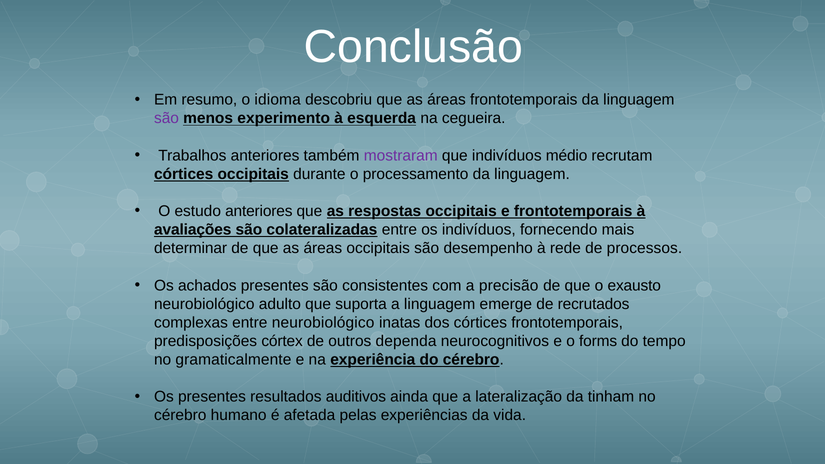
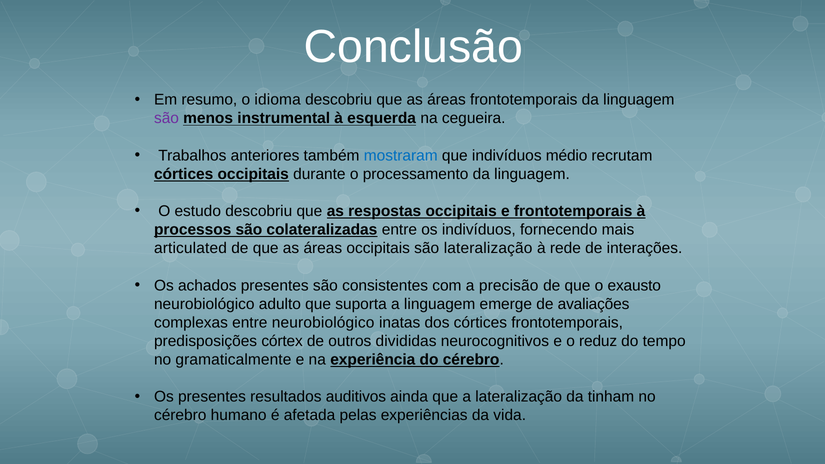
experimento: experimento -> instrumental
mostraram colour: purple -> blue
estudo anteriores: anteriores -> descobriu
avaliações: avaliações -> processos
determinar: determinar -> articulated
são desempenho: desempenho -> lateralização
processos: processos -> interações
recrutados: recrutados -> avaliações
dependa: dependa -> divididas
forms: forms -> reduz
